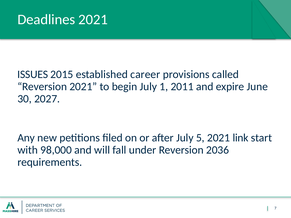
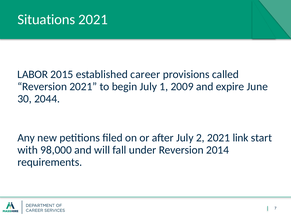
Deadlines: Deadlines -> Situations
ISSUES: ISSUES -> LABOR
2011: 2011 -> 2009
2027: 2027 -> 2044
5: 5 -> 2
2036: 2036 -> 2014
